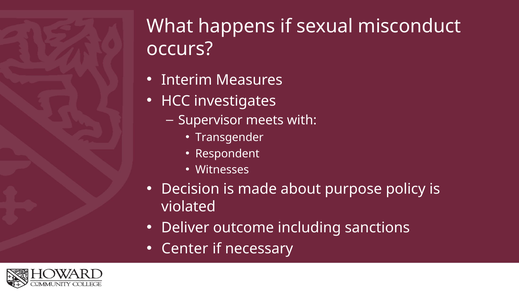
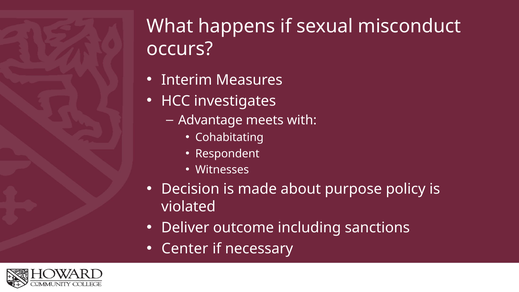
Supervisor: Supervisor -> Advantage
Transgender: Transgender -> Cohabitating
